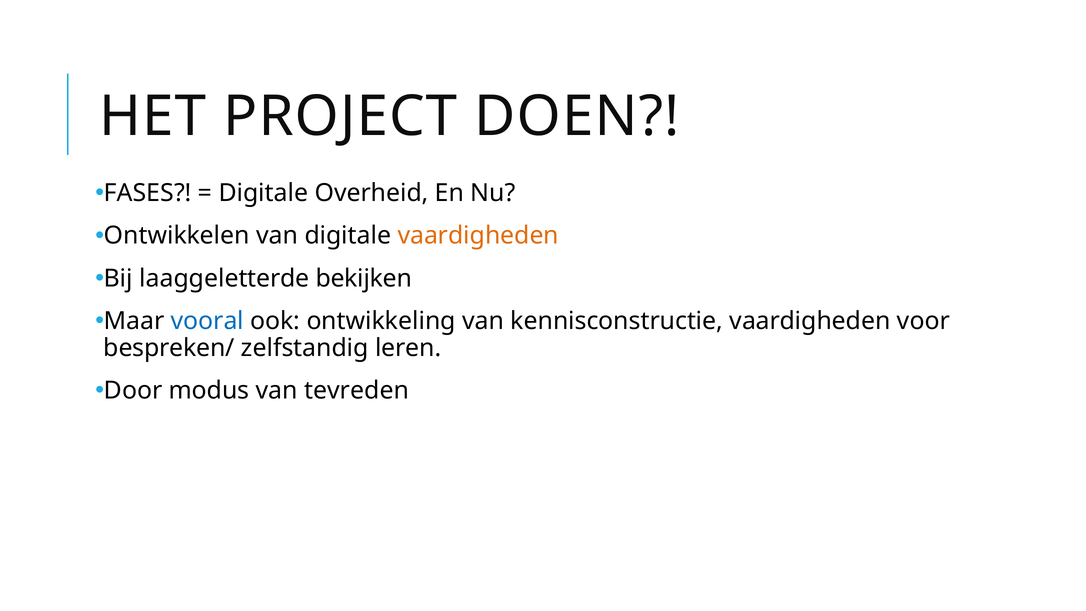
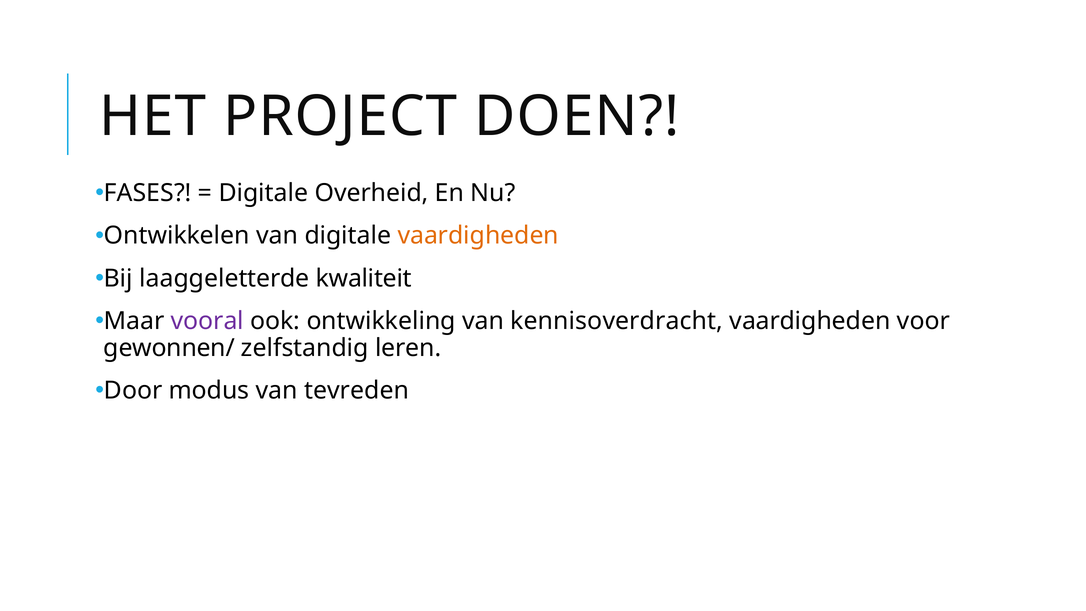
bekijken: bekijken -> kwaliteit
vooral colour: blue -> purple
kennisconstructie: kennisconstructie -> kennisoverdracht
bespreken/: bespreken/ -> gewonnen/
